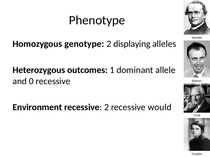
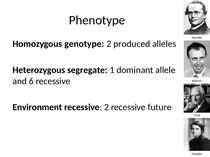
displaying: displaying -> produced
outcomes: outcomes -> segregate
0: 0 -> 6
would: would -> future
